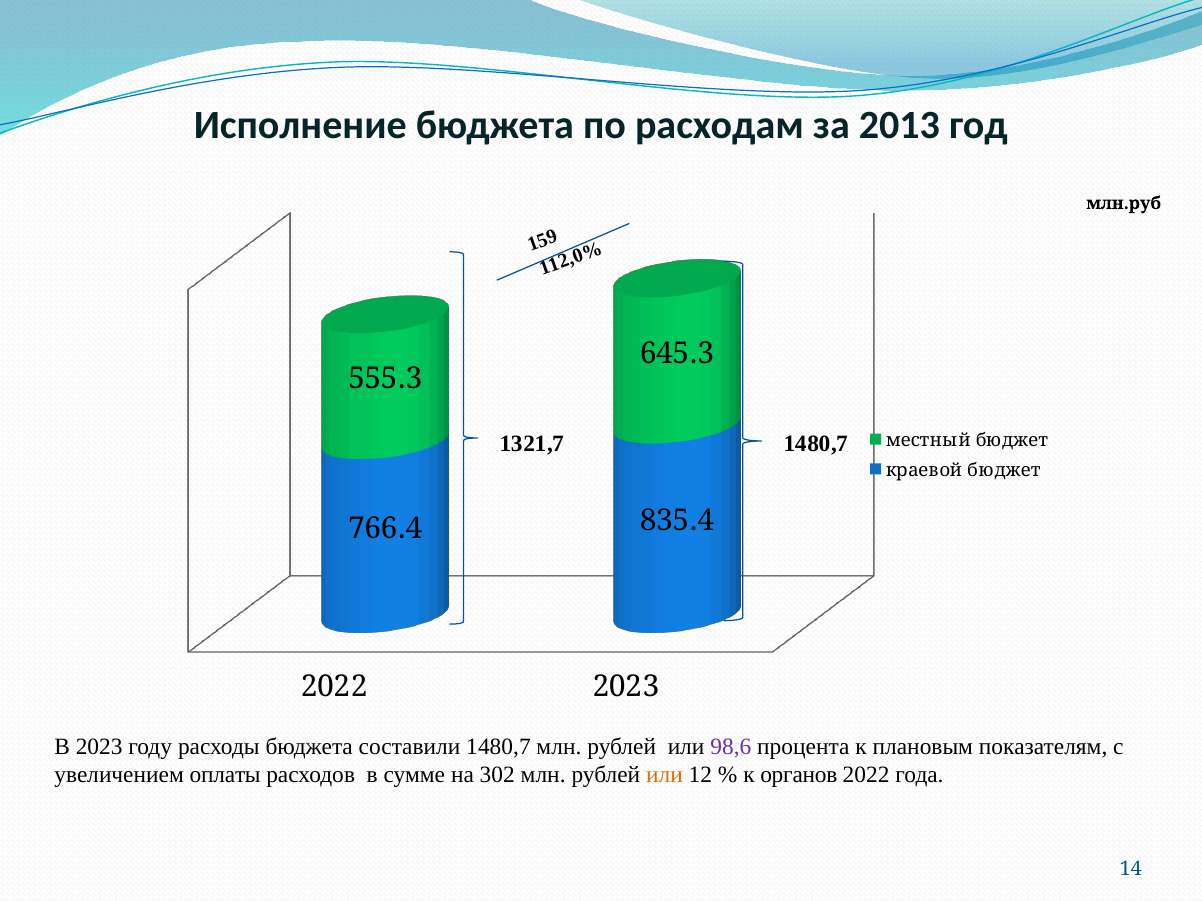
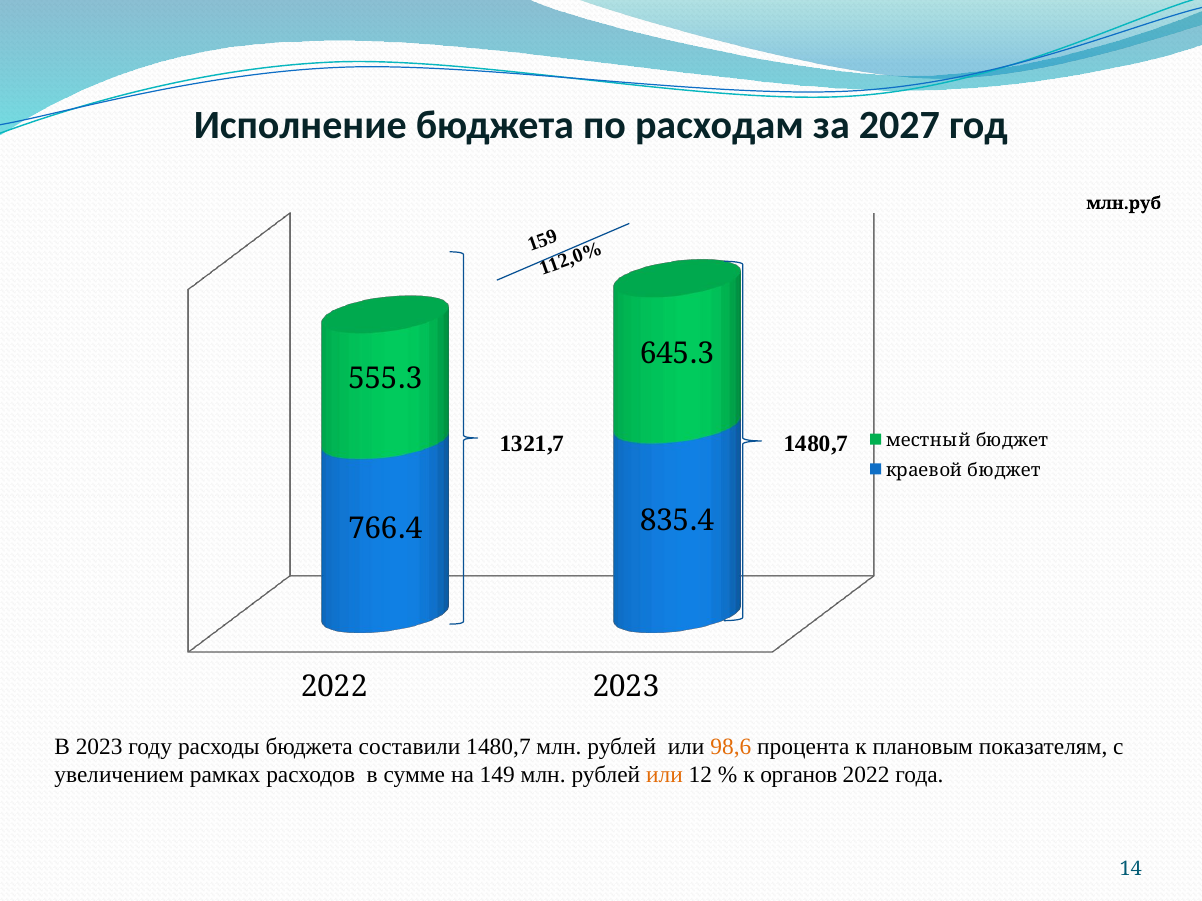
2013: 2013 -> 2027
98,6 colour: purple -> orange
оплаты: оплаты -> рамках
302: 302 -> 149
